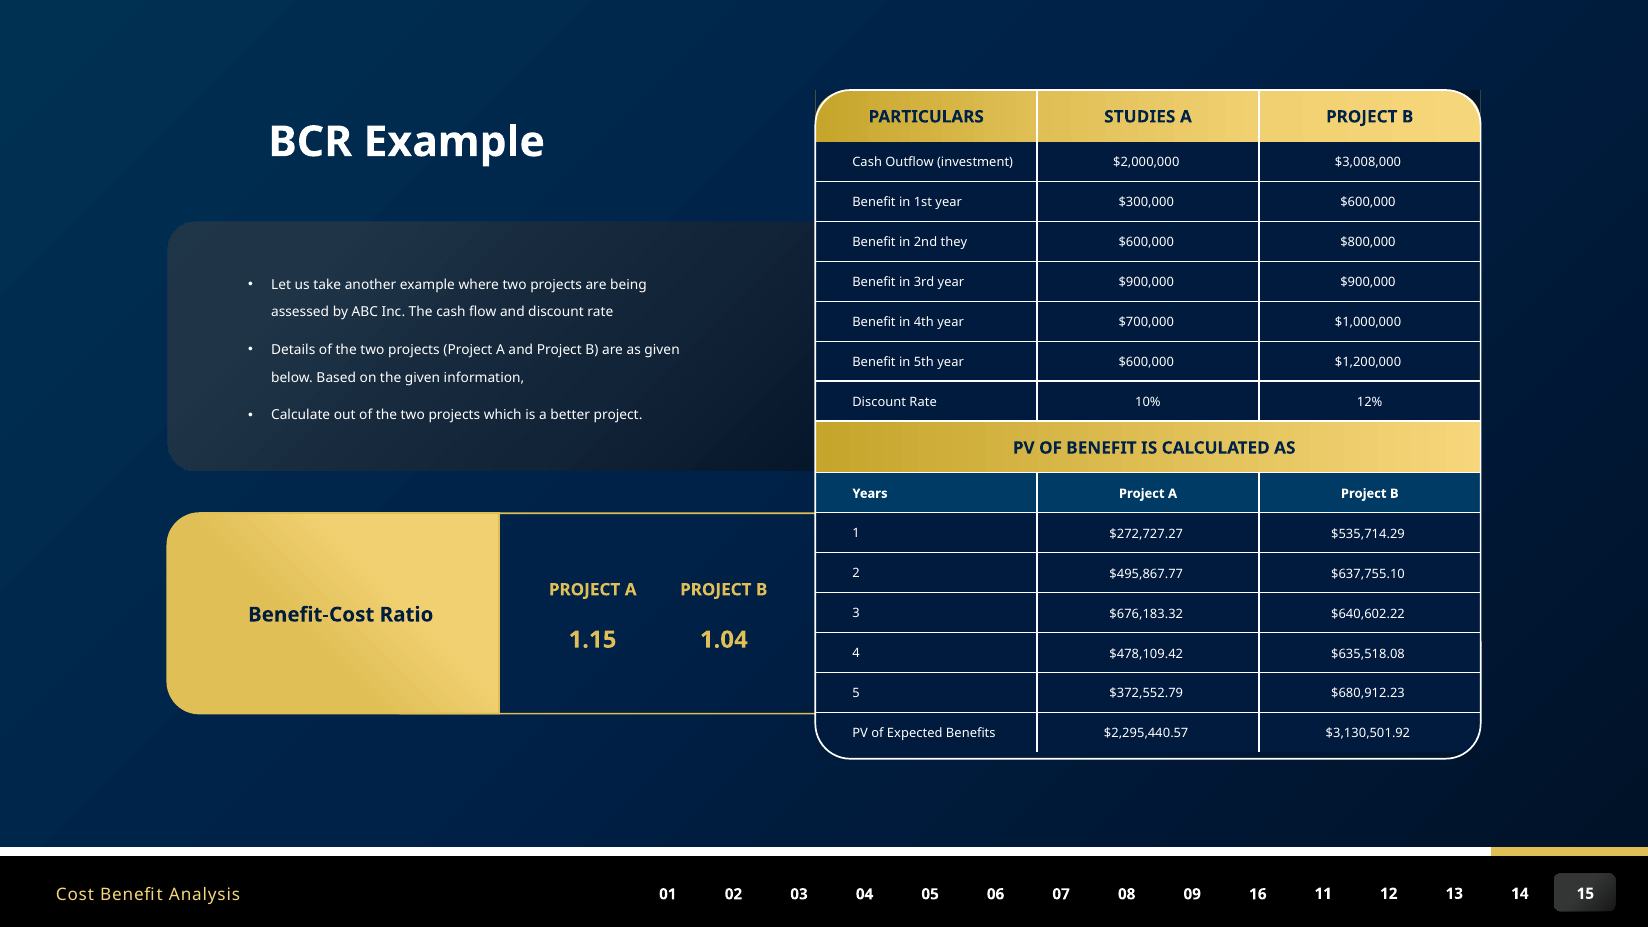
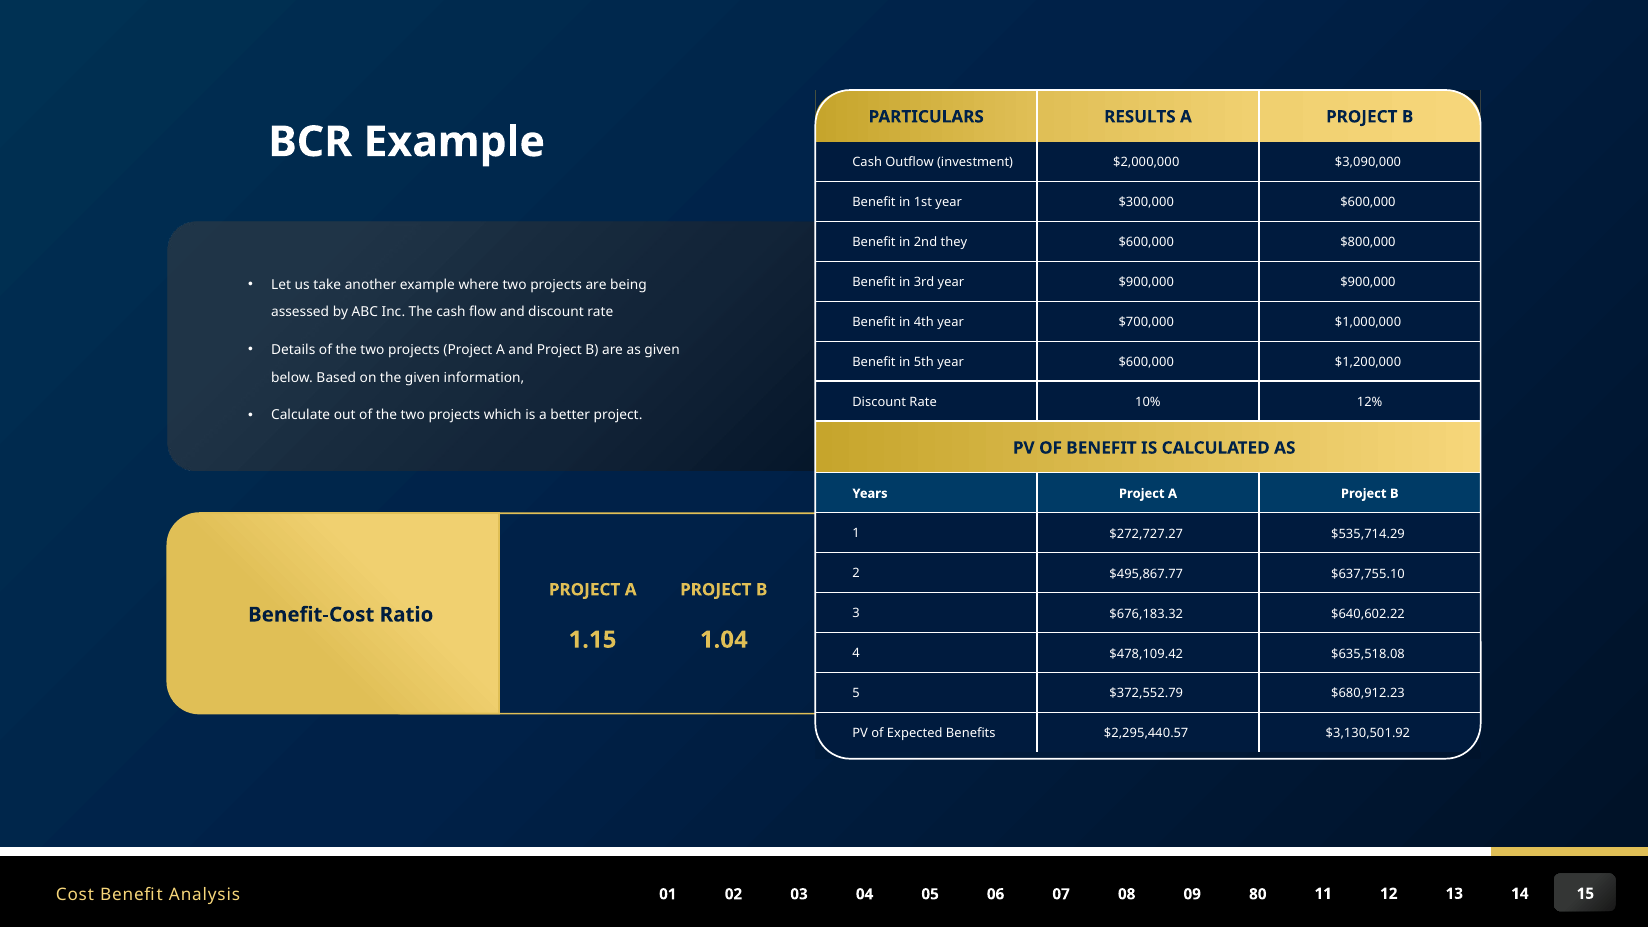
STUDIES: STUDIES -> RESULTS
$3,008,000: $3,008,000 -> $3,090,000
16: 16 -> 80
